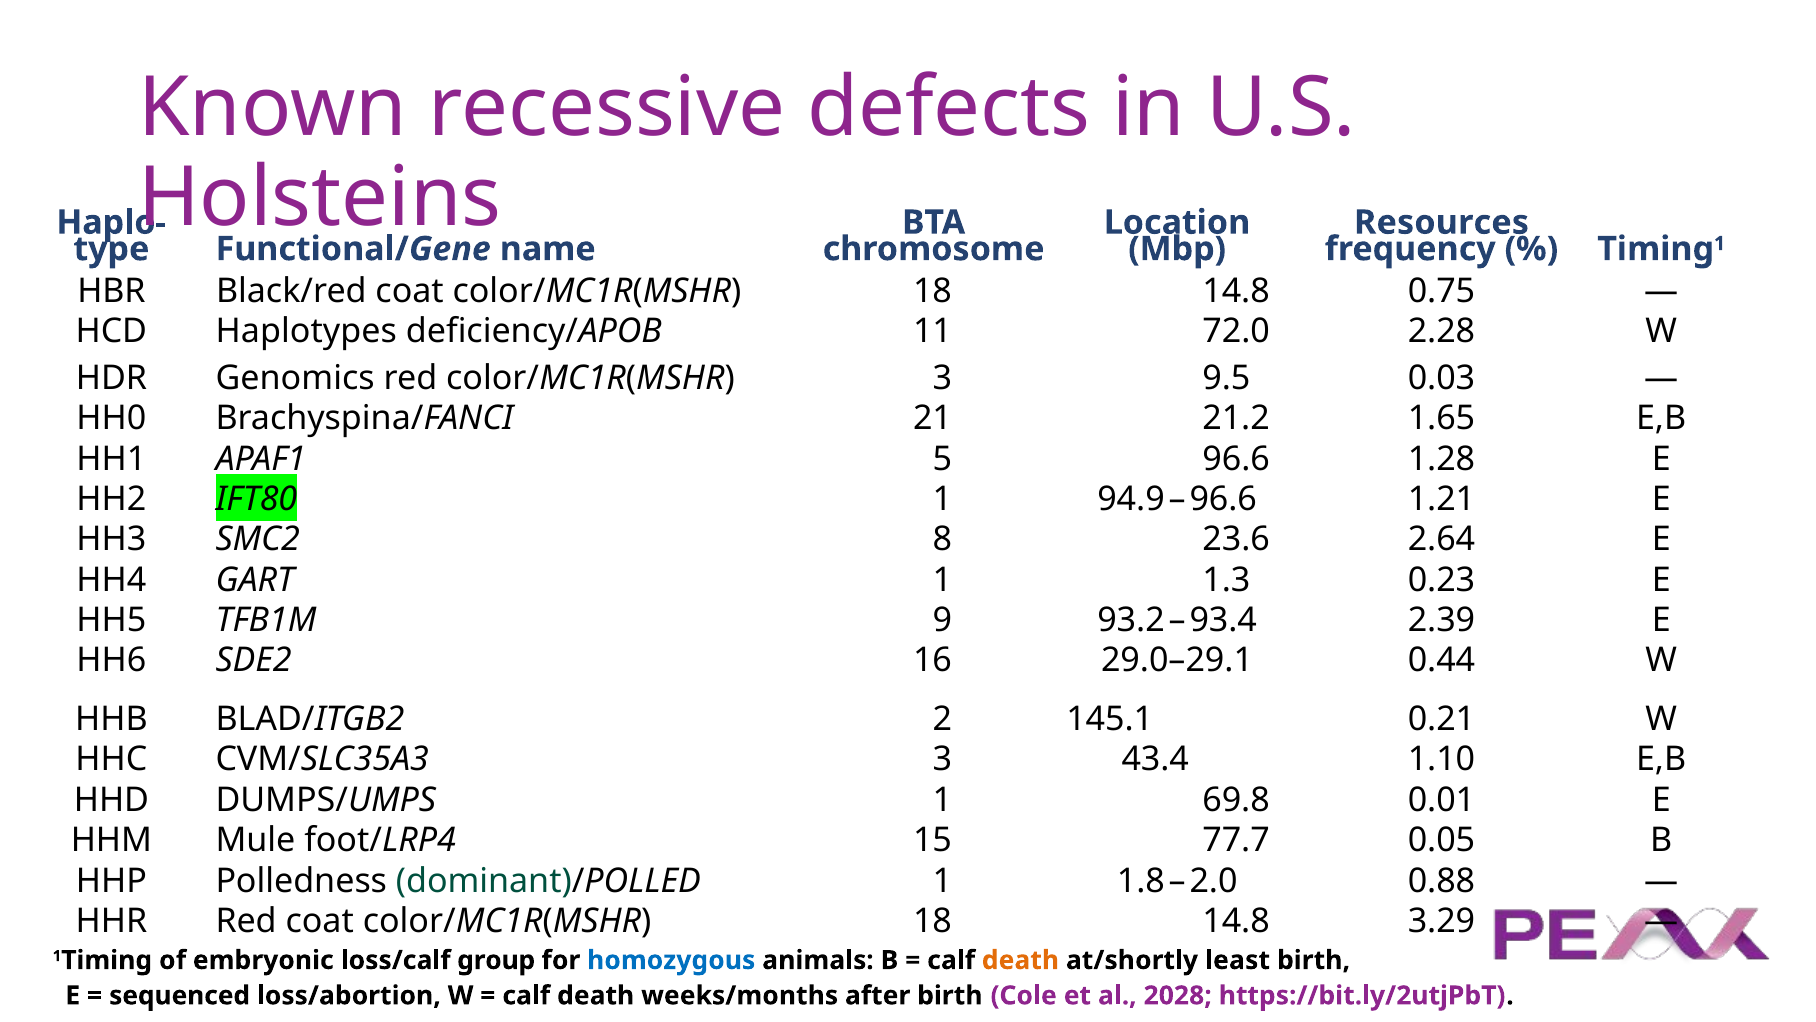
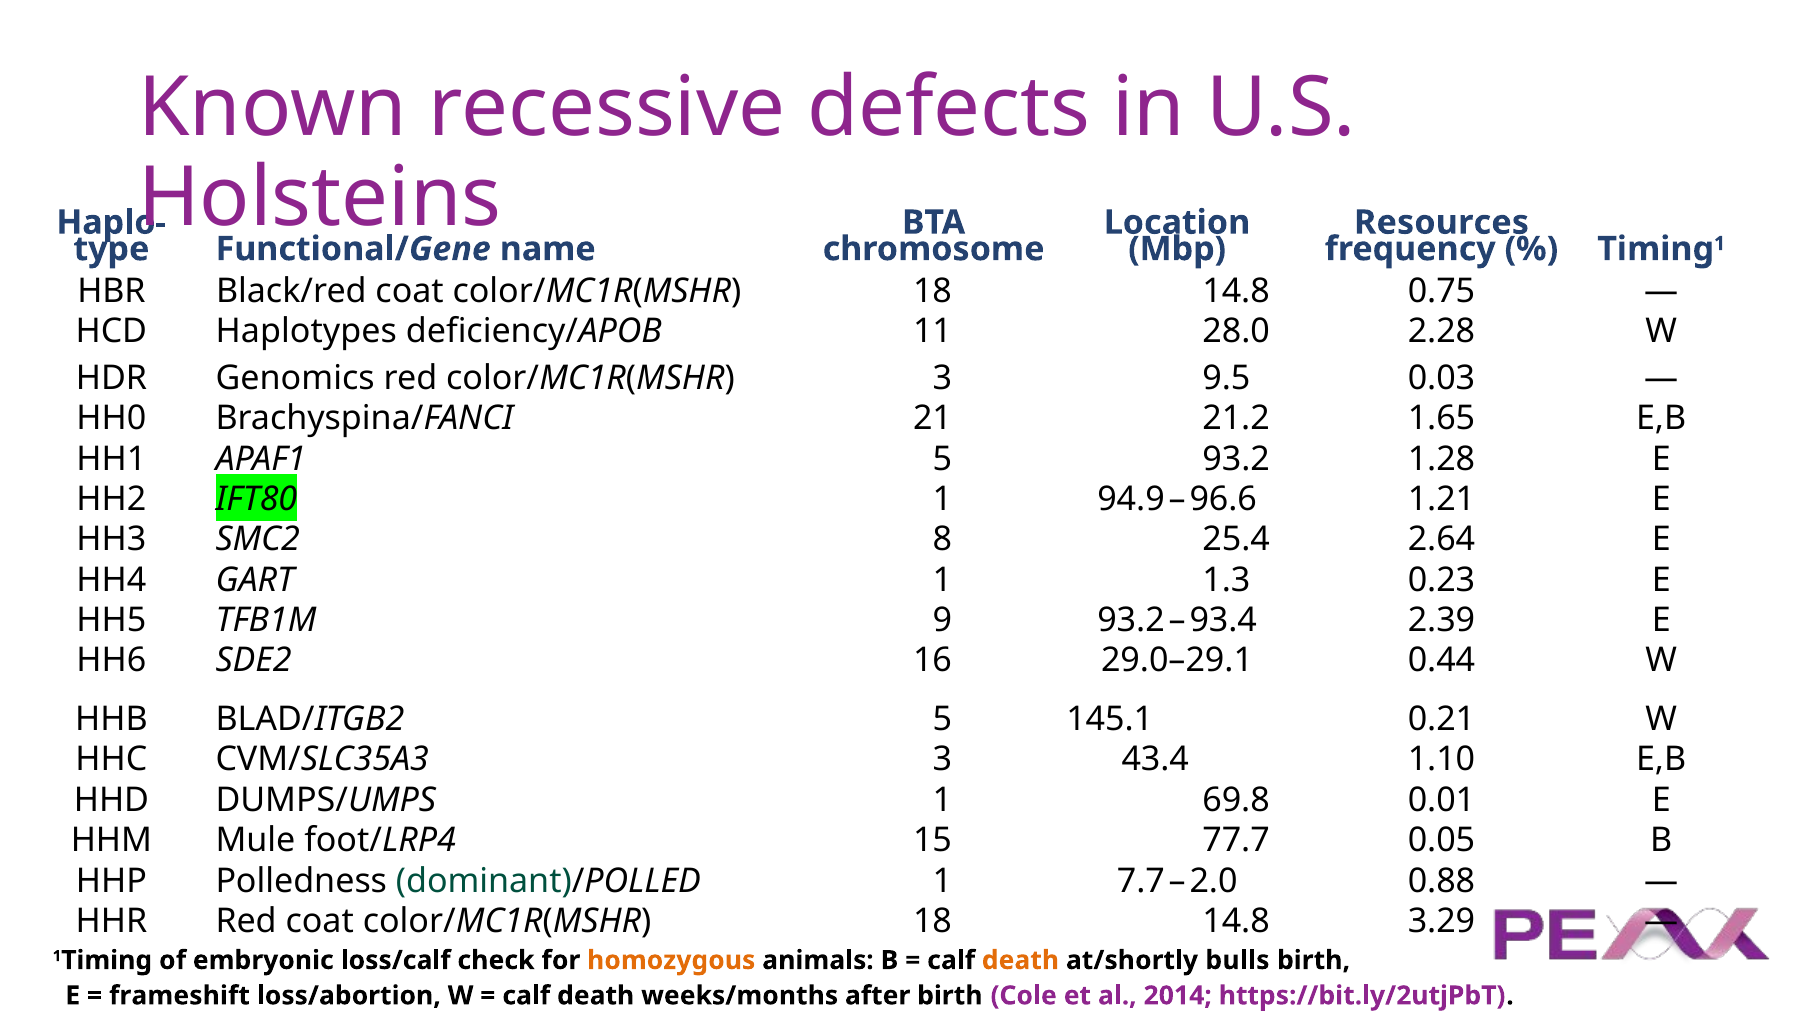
72.0: 72.0 -> 28.0
5 96.6: 96.6 -> 93.2
23.6: 23.6 -> 25.4
BLAD/ITGB2 2: 2 -> 5
1.8: 1.8 -> 7.7
group: group -> check
homozygous colour: blue -> orange
least: least -> bulls
sequenced: sequenced -> frameshift
2028: 2028 -> 2014
